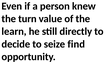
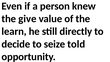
turn: turn -> give
find: find -> told
